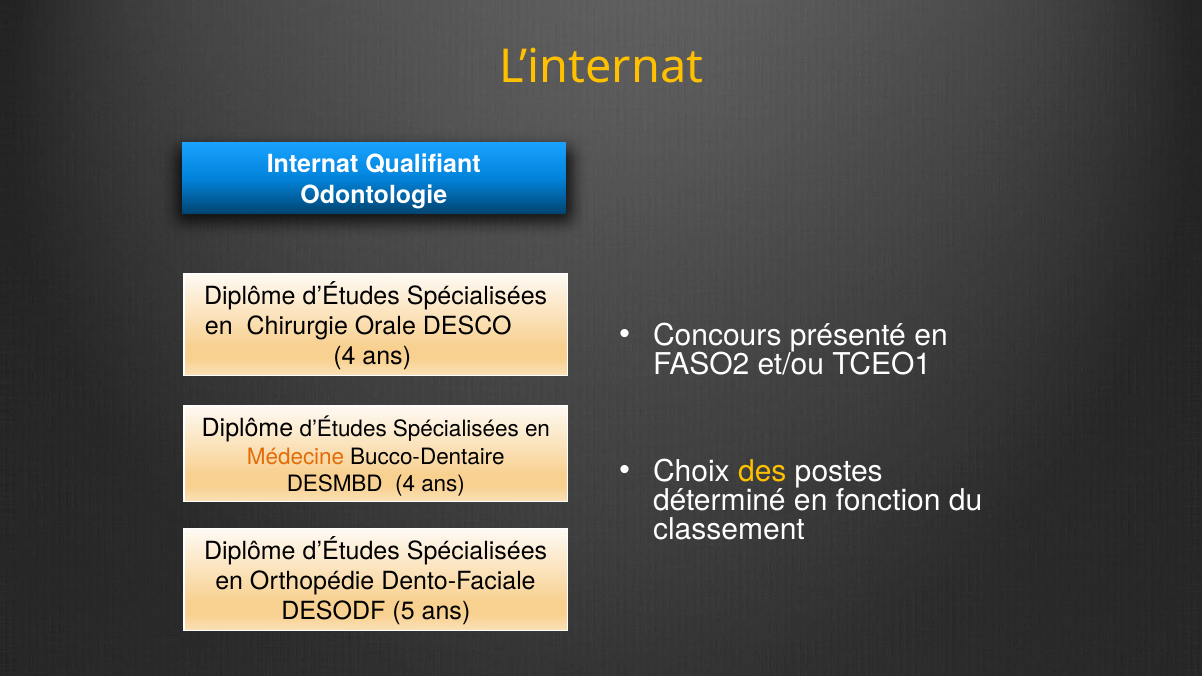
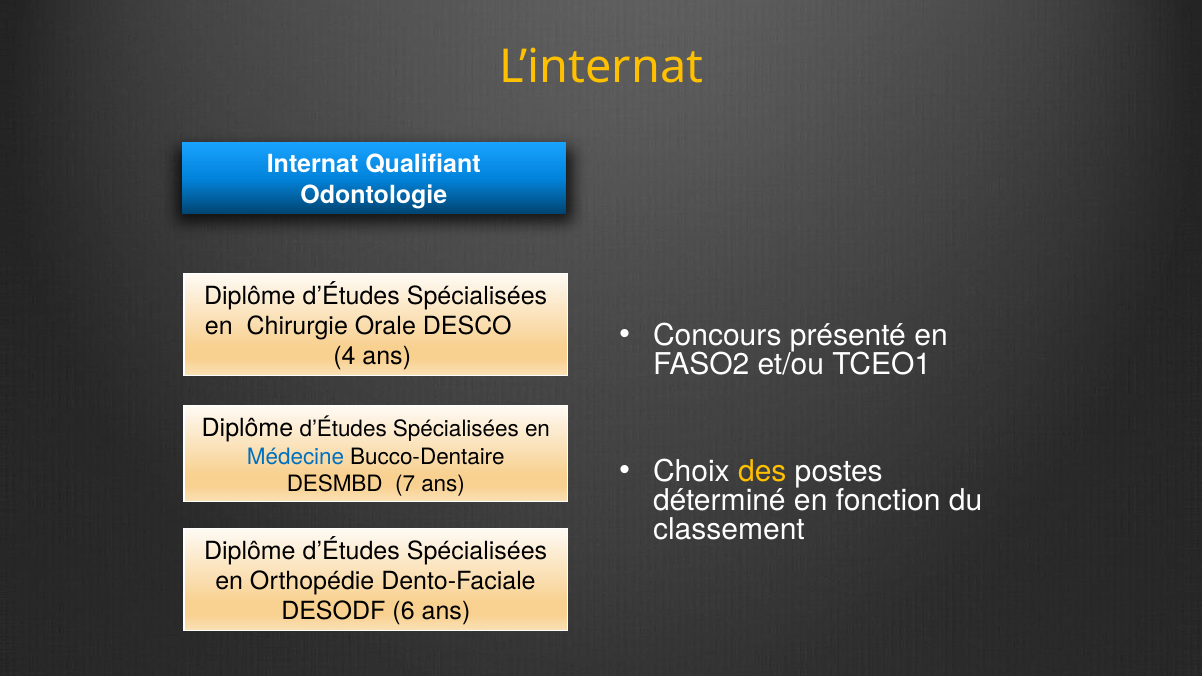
Médecine colour: orange -> blue
DESMBD 4: 4 -> 7
5: 5 -> 6
